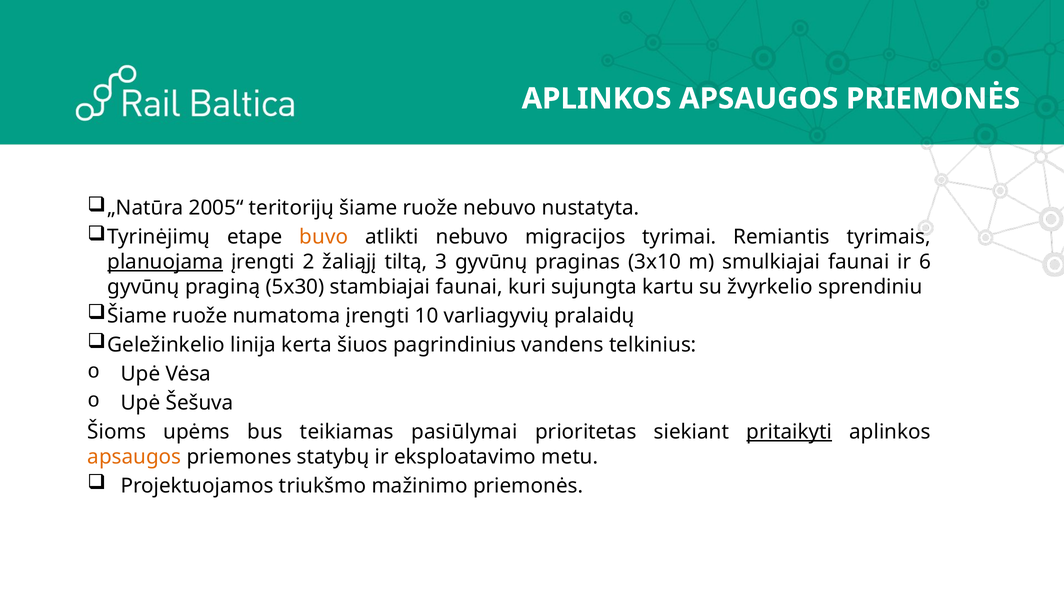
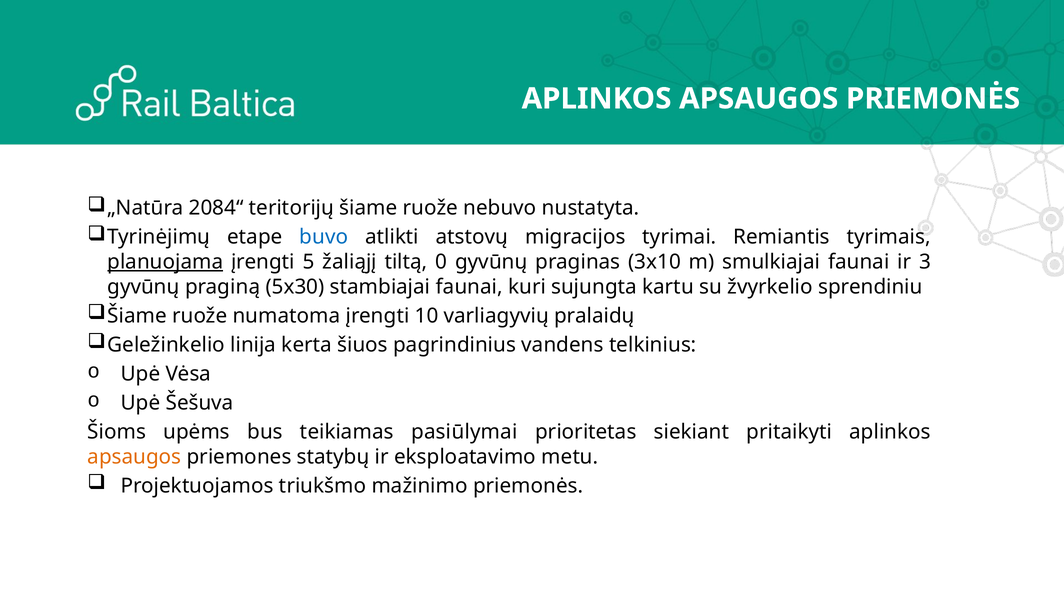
2005“: 2005“ -> 2084“
buvo colour: orange -> blue
atlikti nebuvo: nebuvo -> atstovų
2: 2 -> 5
3: 3 -> 0
6: 6 -> 3
pritaikyti underline: present -> none
